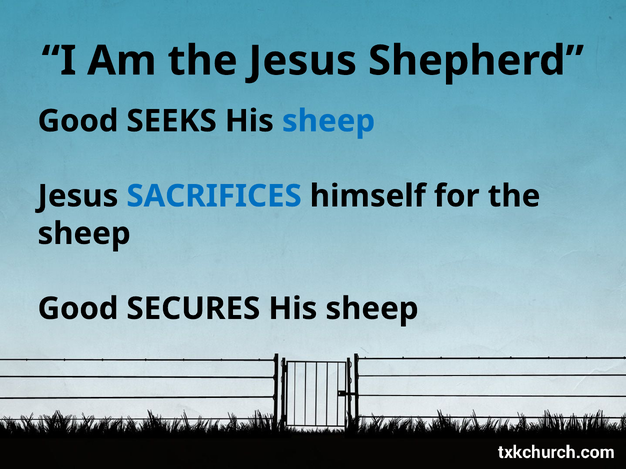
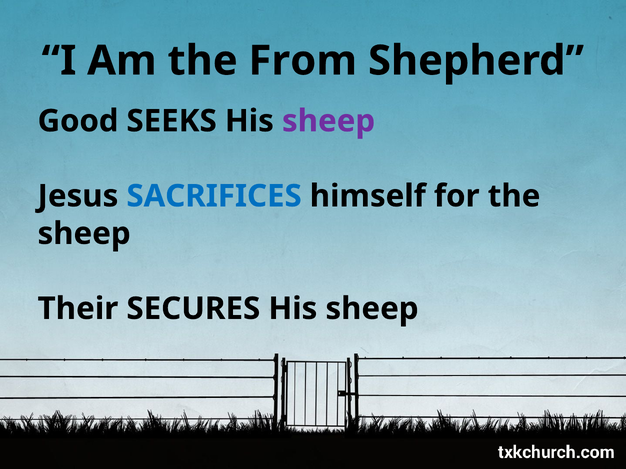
the Jesus: Jesus -> From
sheep at (329, 121) colour: blue -> purple
Good at (78, 309): Good -> Their
